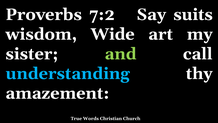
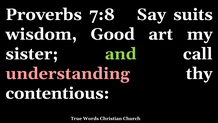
7:2: 7:2 -> 7:8
Wide: Wide -> Good
understanding colour: light blue -> pink
amazement: amazement -> contentious
